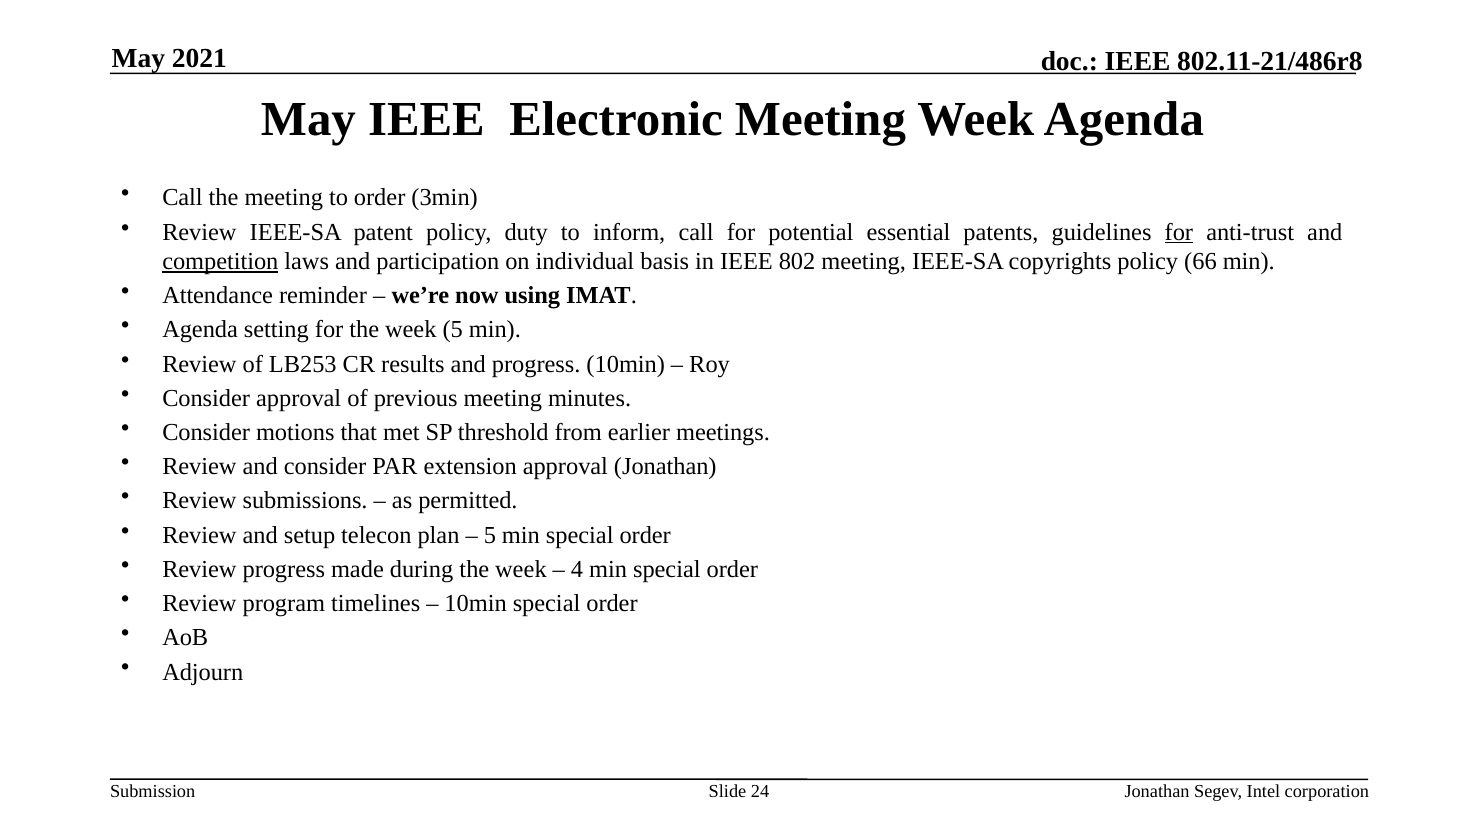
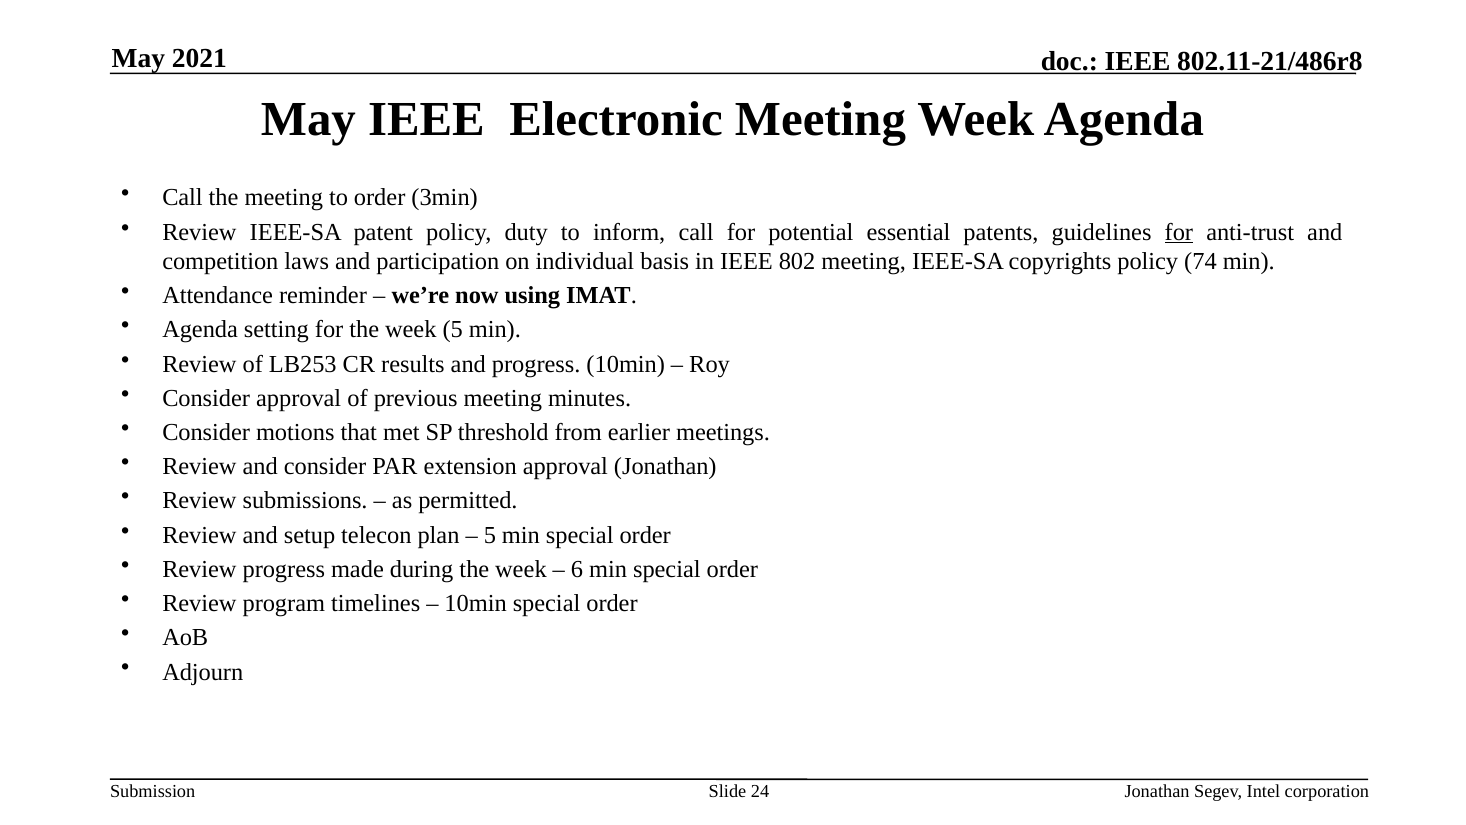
competition underline: present -> none
66: 66 -> 74
4: 4 -> 6
